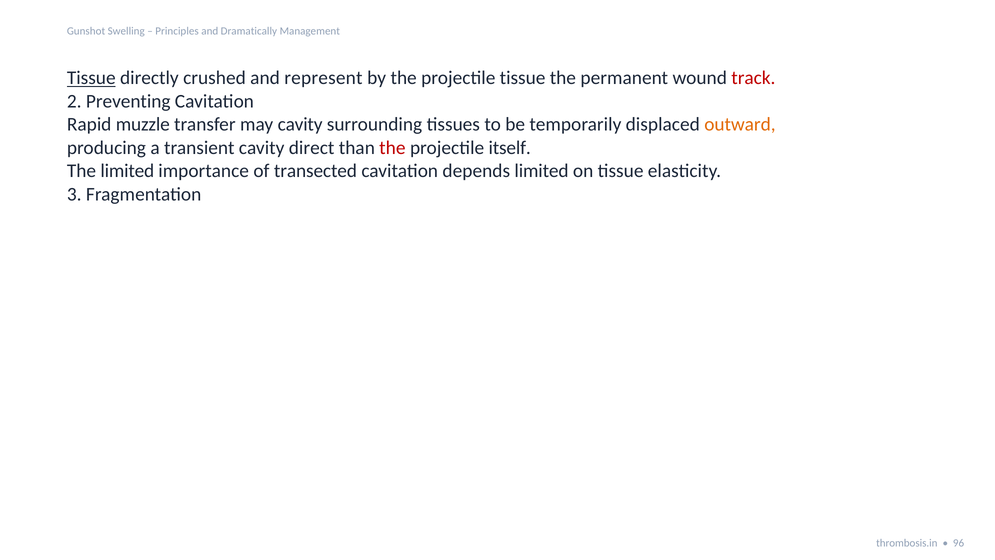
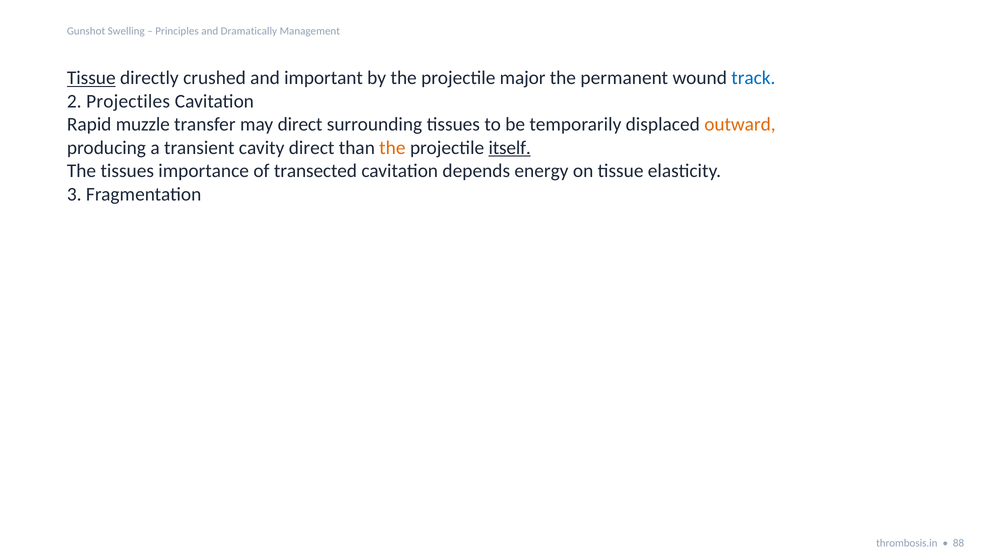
represent: represent -> important
projectile tissue: tissue -> major
track colour: red -> blue
Preventing: Preventing -> Projectiles
may cavity: cavity -> direct
the at (392, 148) colour: red -> orange
itself underline: none -> present
The limited: limited -> tissues
depends limited: limited -> energy
96: 96 -> 88
